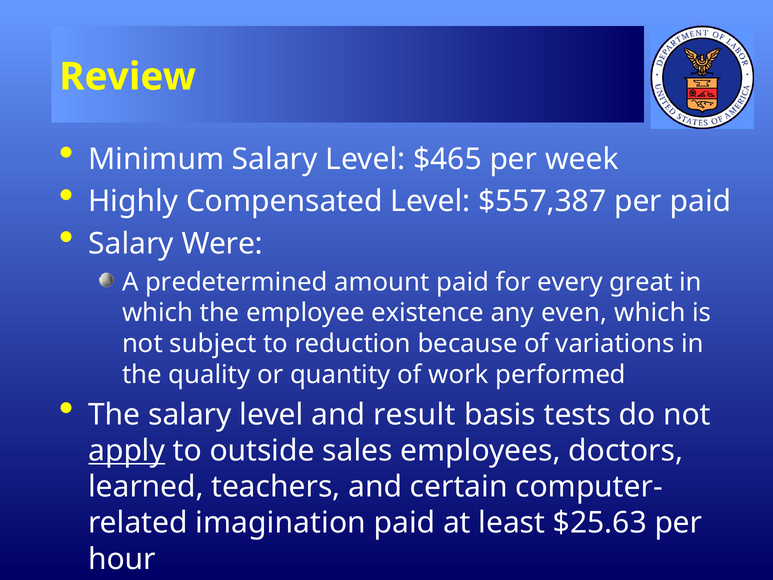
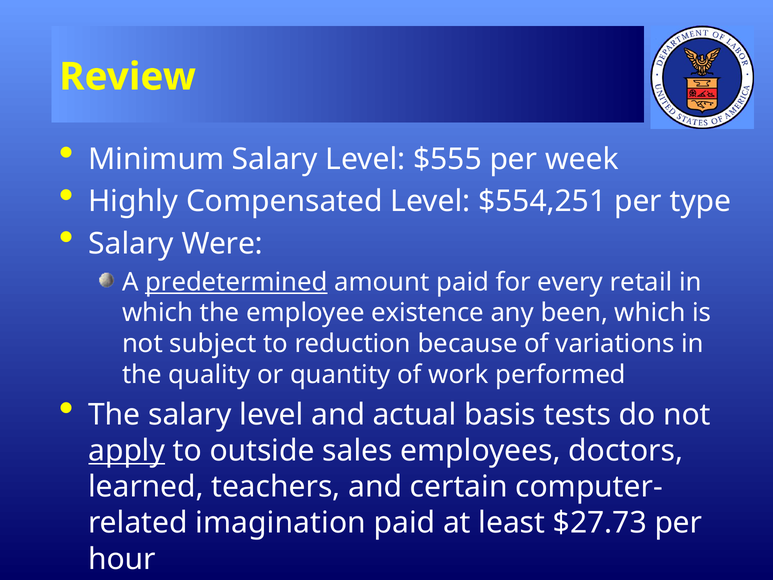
$465: $465 -> $555
$557,387: $557,387 -> $554,251
per paid: paid -> type
predetermined underline: none -> present
great: great -> retail
even: even -> been
result: result -> actual
$25.63: $25.63 -> $27.73
